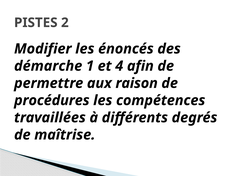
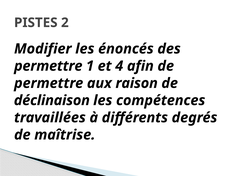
démarche at (48, 66): démarche -> permettre
procédures: procédures -> déclinaison
